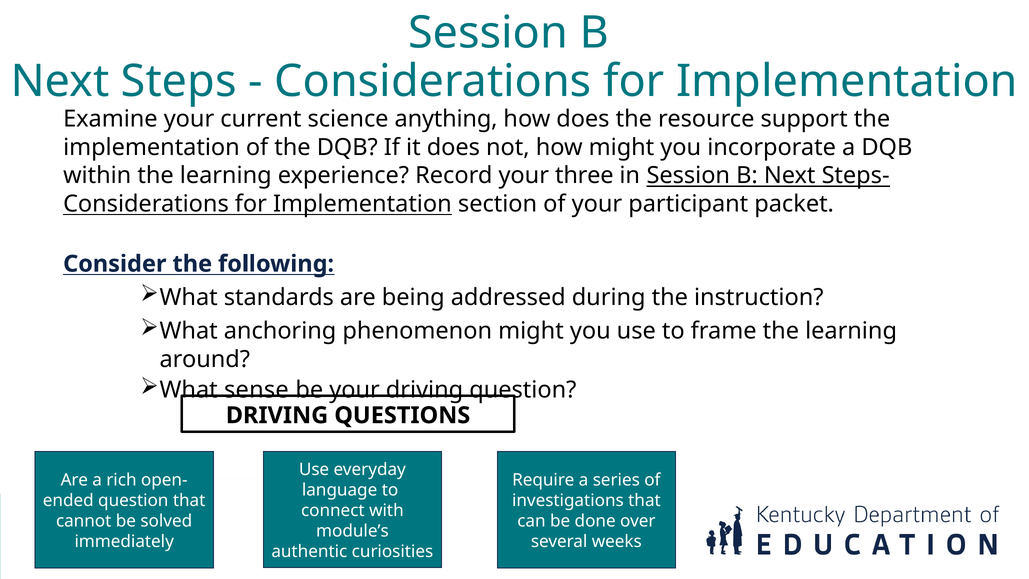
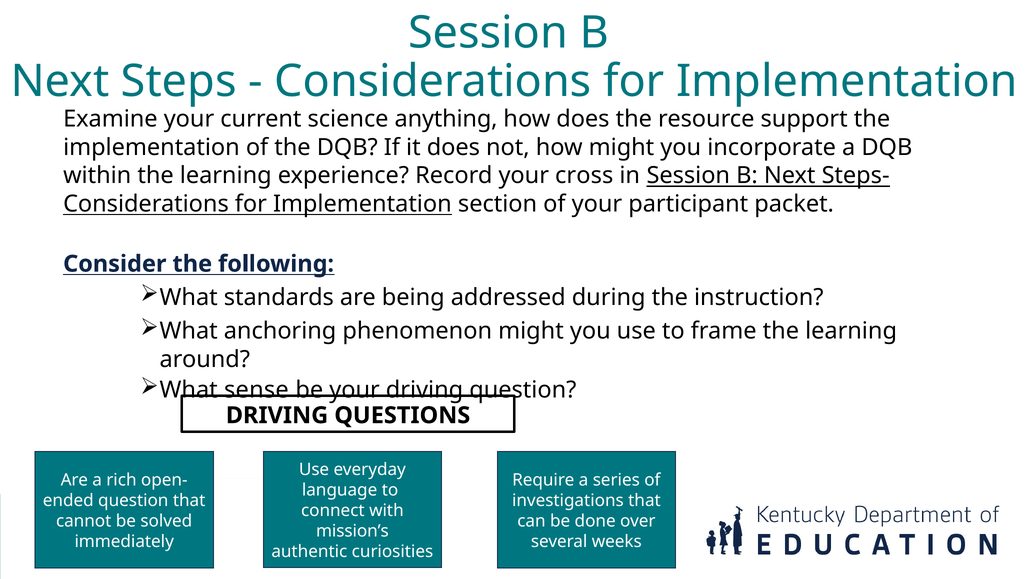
three: three -> cross
module’s: module’s -> mission’s
